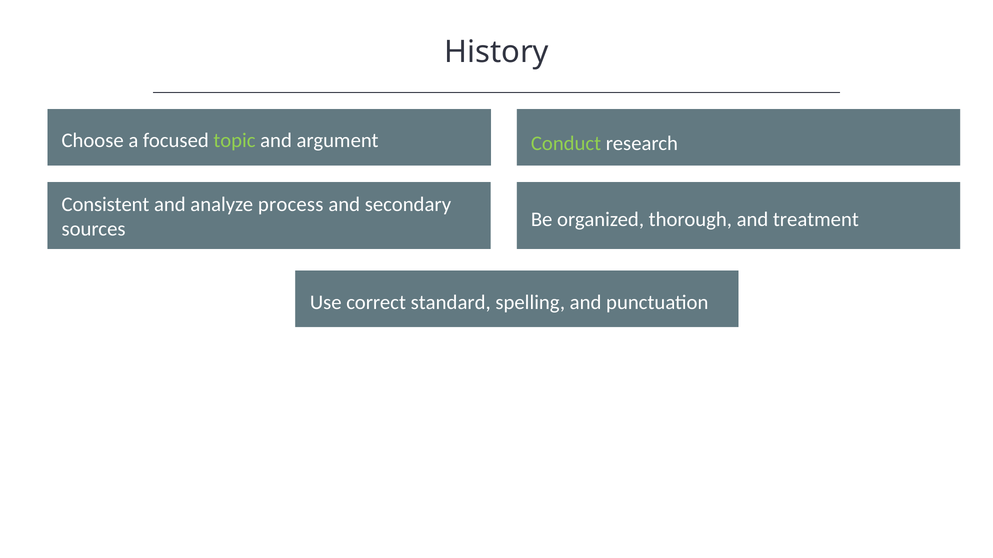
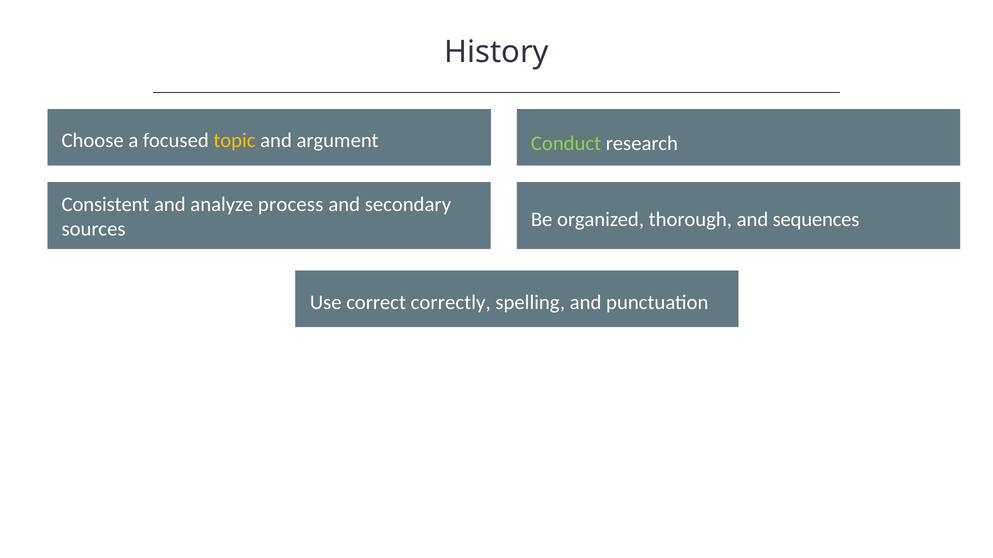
topic colour: light green -> yellow
treatment: treatment -> sequences
standard: standard -> correctly
